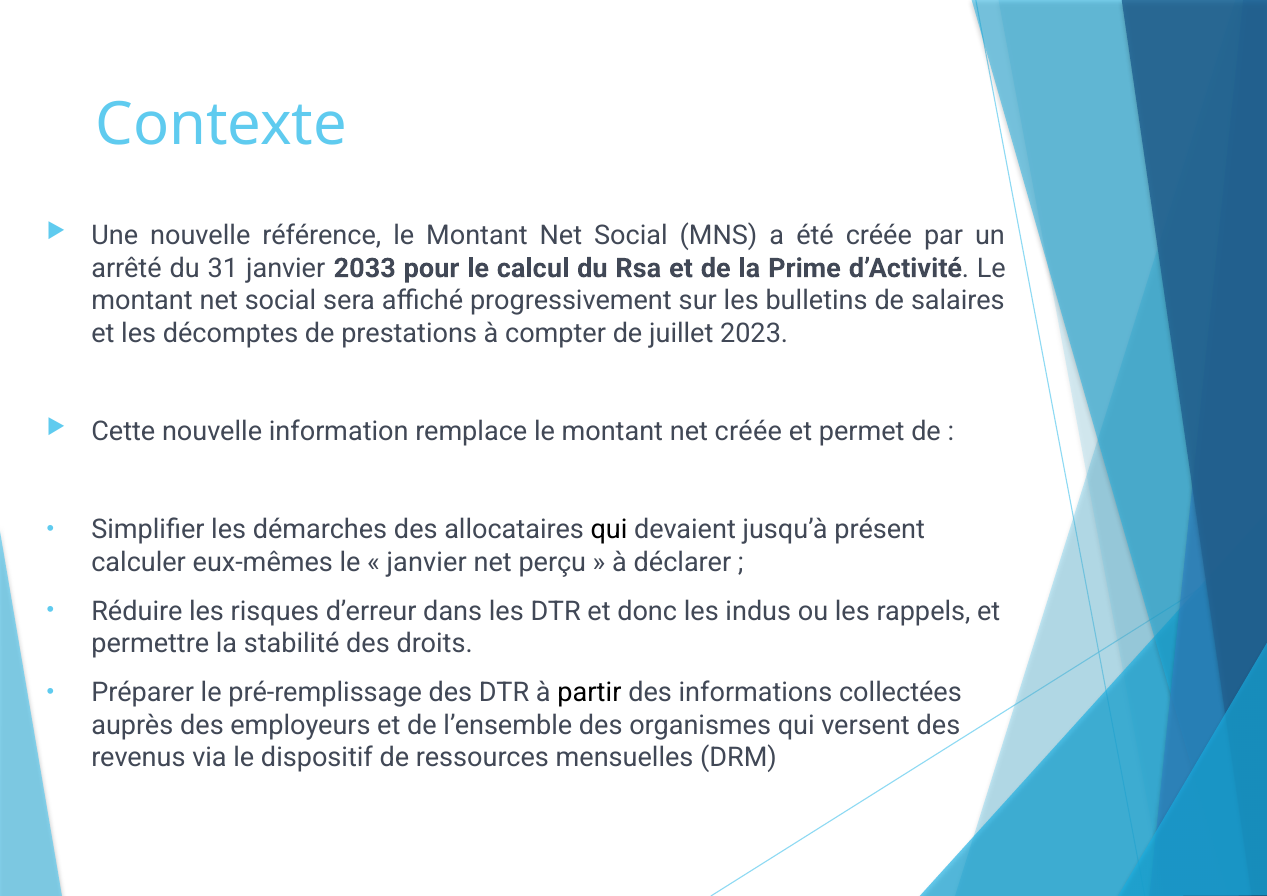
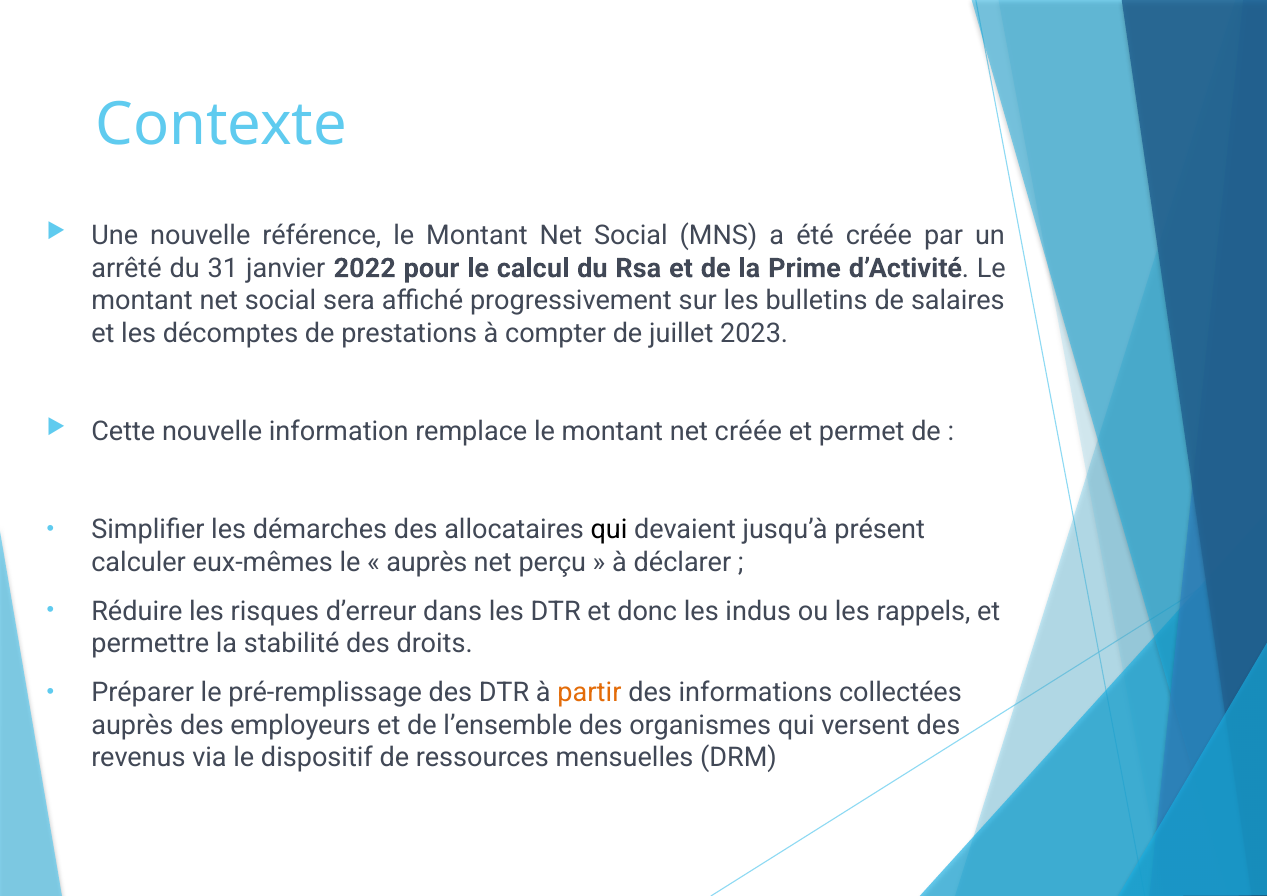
2033: 2033 -> 2022
janvier at (427, 562): janvier -> auprès
partir colour: black -> orange
